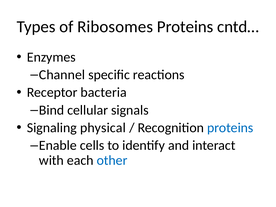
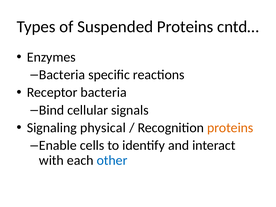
Ribosomes: Ribosomes -> Suspended
Channel at (62, 75): Channel -> Bacteria
proteins at (230, 128) colour: blue -> orange
